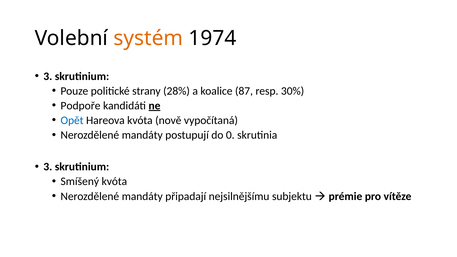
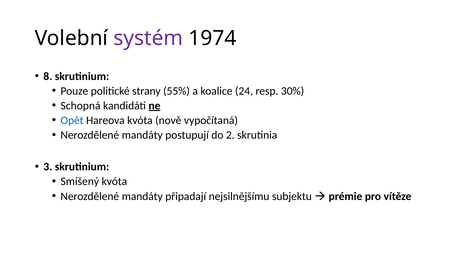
systém colour: orange -> purple
3 at (48, 76): 3 -> 8
28%: 28% -> 55%
87: 87 -> 24
Podpoře: Podpoře -> Schopná
0: 0 -> 2
